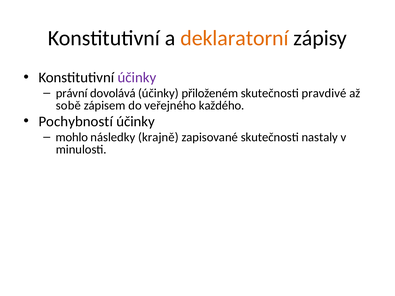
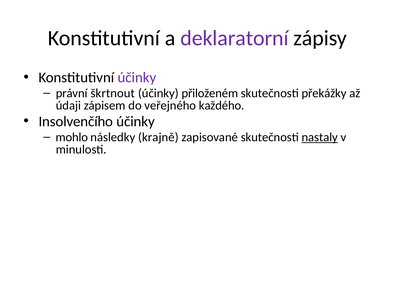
deklaratorní colour: orange -> purple
dovolává: dovolává -> škrtnout
pravdivé: pravdivé -> překážky
sobě: sobě -> údaji
Pochybností: Pochybností -> Insolvenčího
nastaly underline: none -> present
